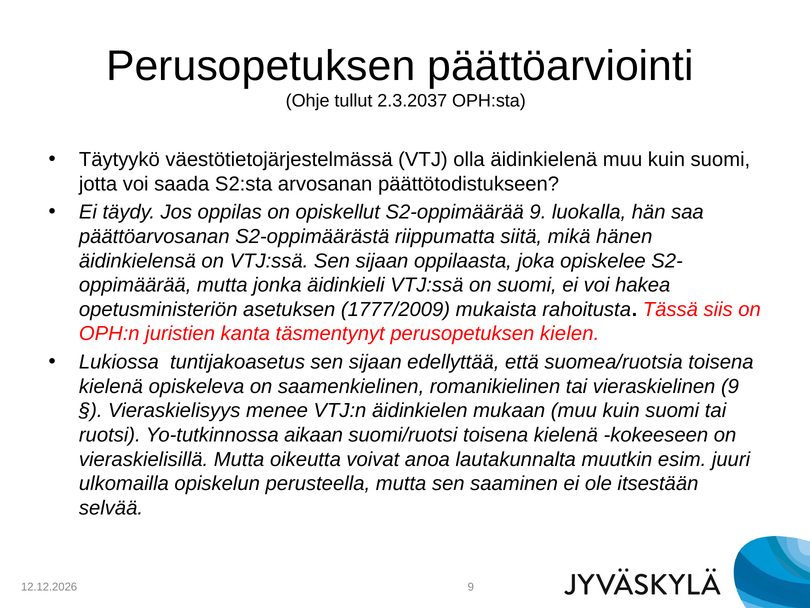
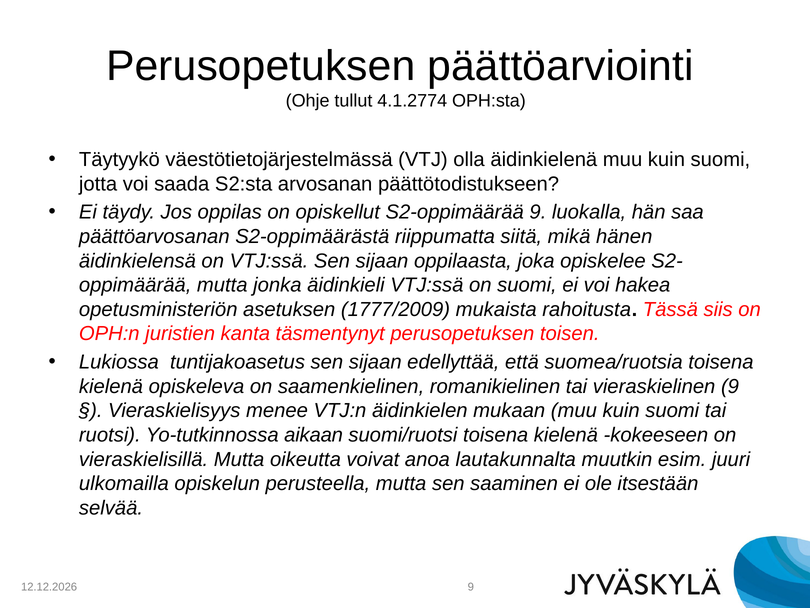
2.3.2037: 2.3.2037 -> 4.1.2774
kielen: kielen -> toisen
